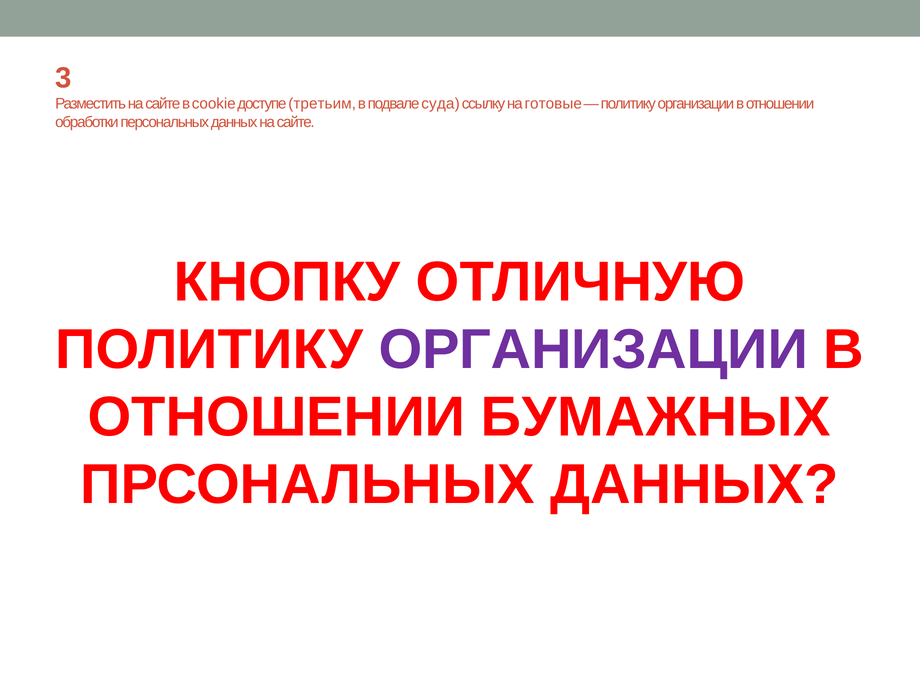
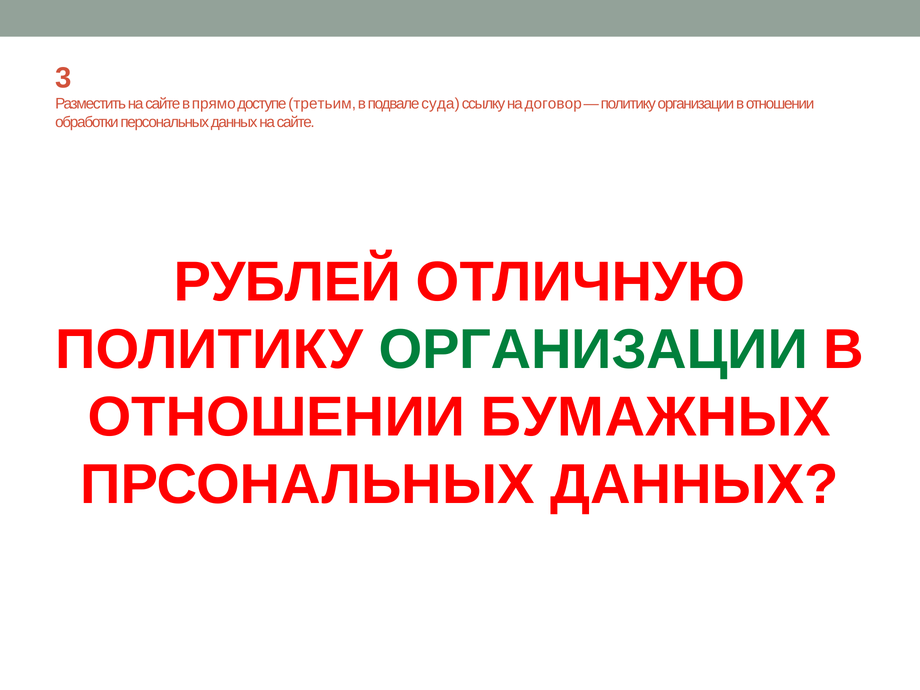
cookie: cookie -> прямо
готовые: готовые -> договор
КНОПКУ: КНОПКУ -> РУБЛЕЙ
ОРГАНИЗАЦИИ at (593, 350) colour: purple -> green
